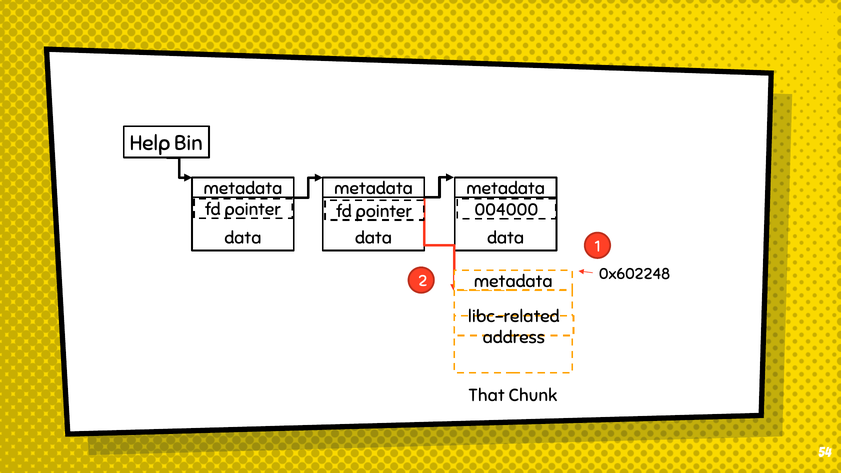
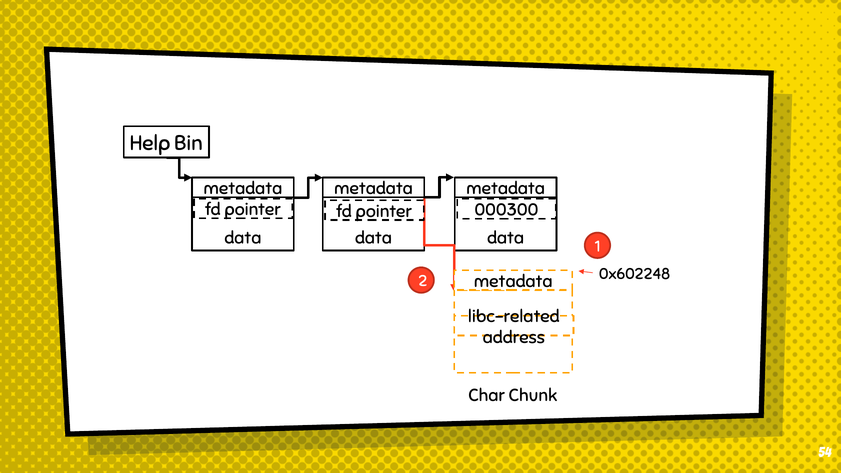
004000: 004000 -> 000300
That: That -> Char
